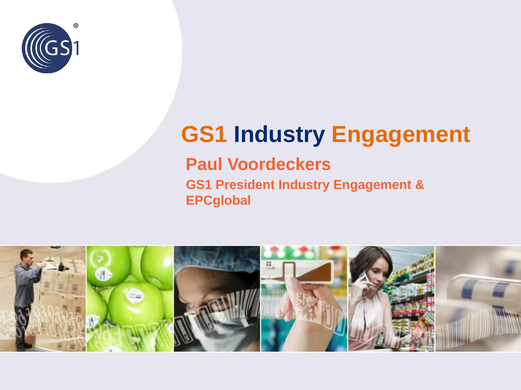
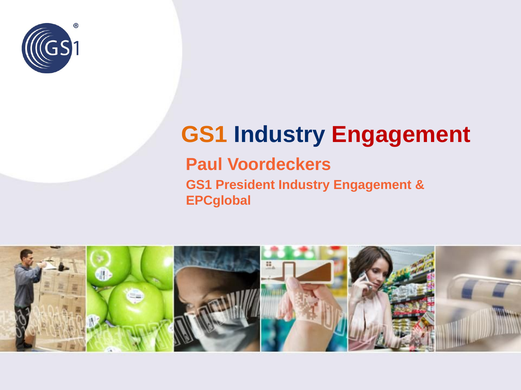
Engagement at (401, 135) colour: orange -> red
